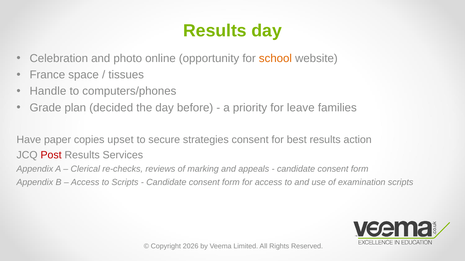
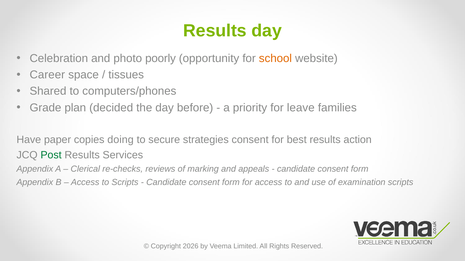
online: online -> poorly
France: France -> Career
Handle: Handle -> Shared
upset: upset -> doing
Post colour: red -> green
